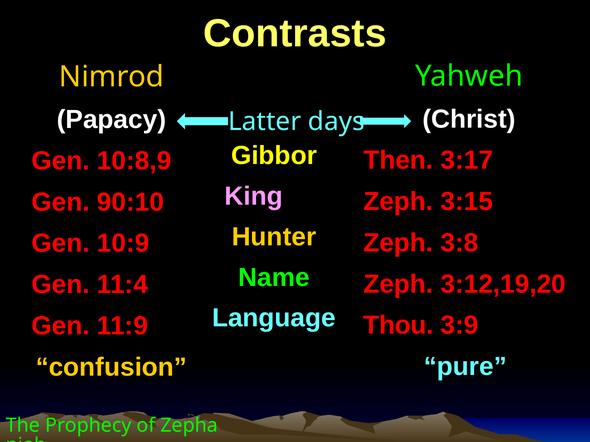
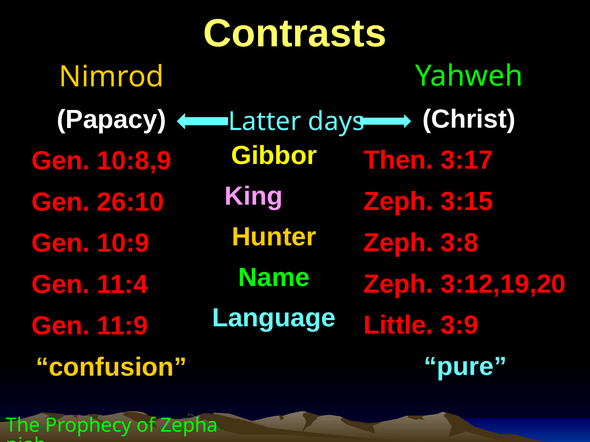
90:10: 90:10 -> 26:10
Thou: Thou -> Little
